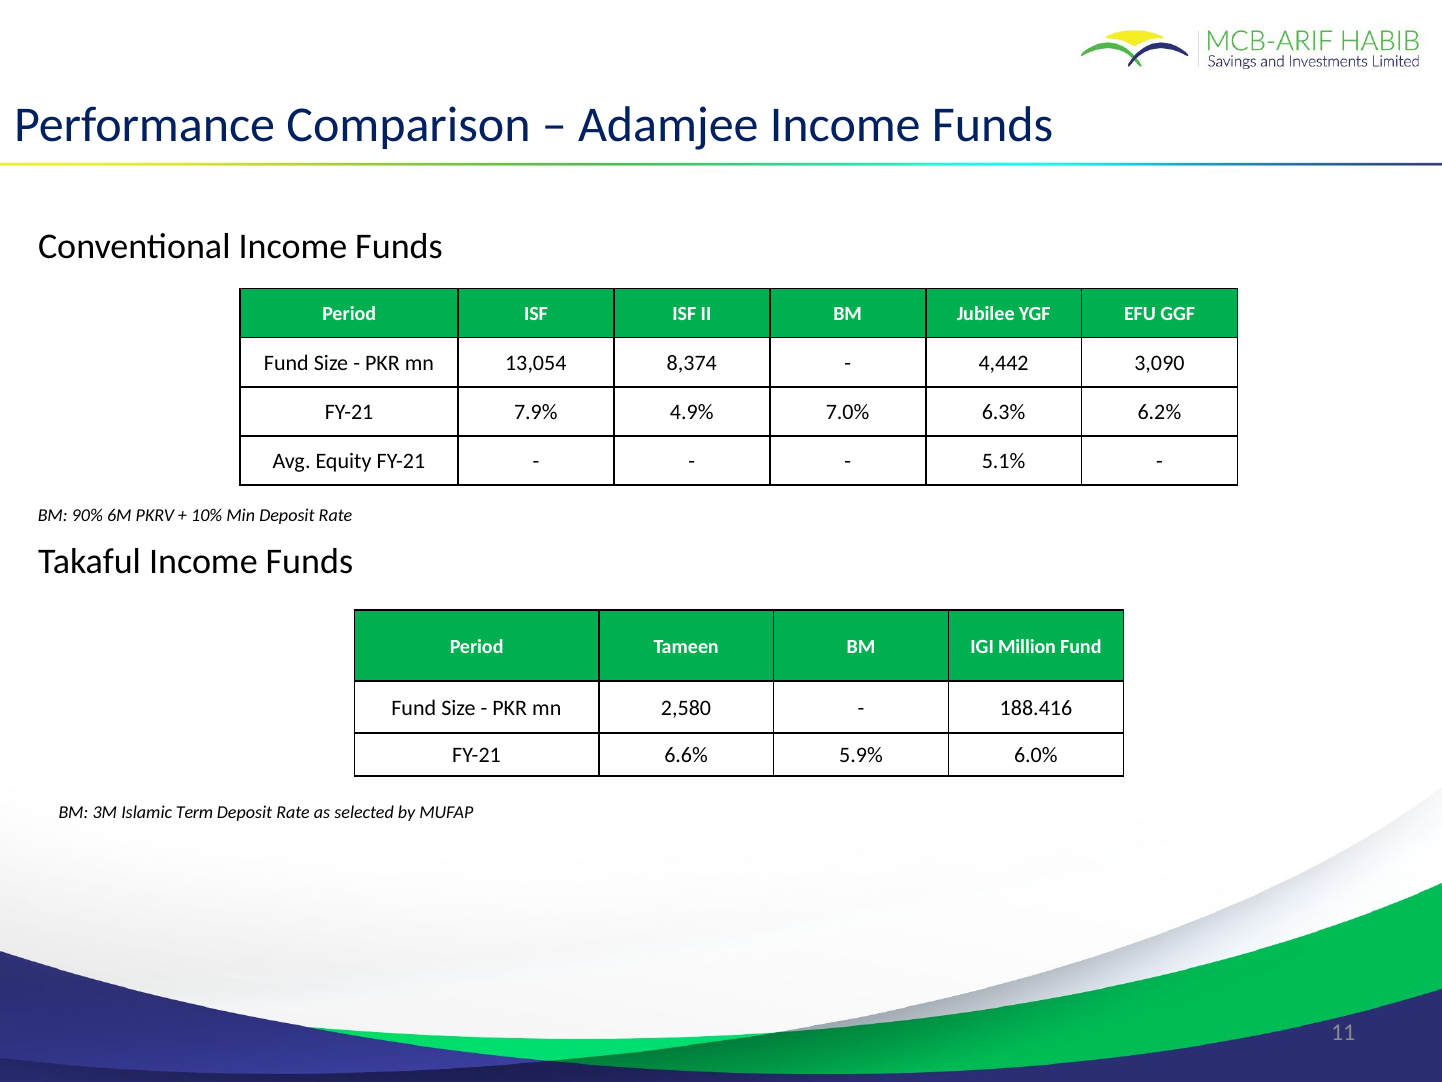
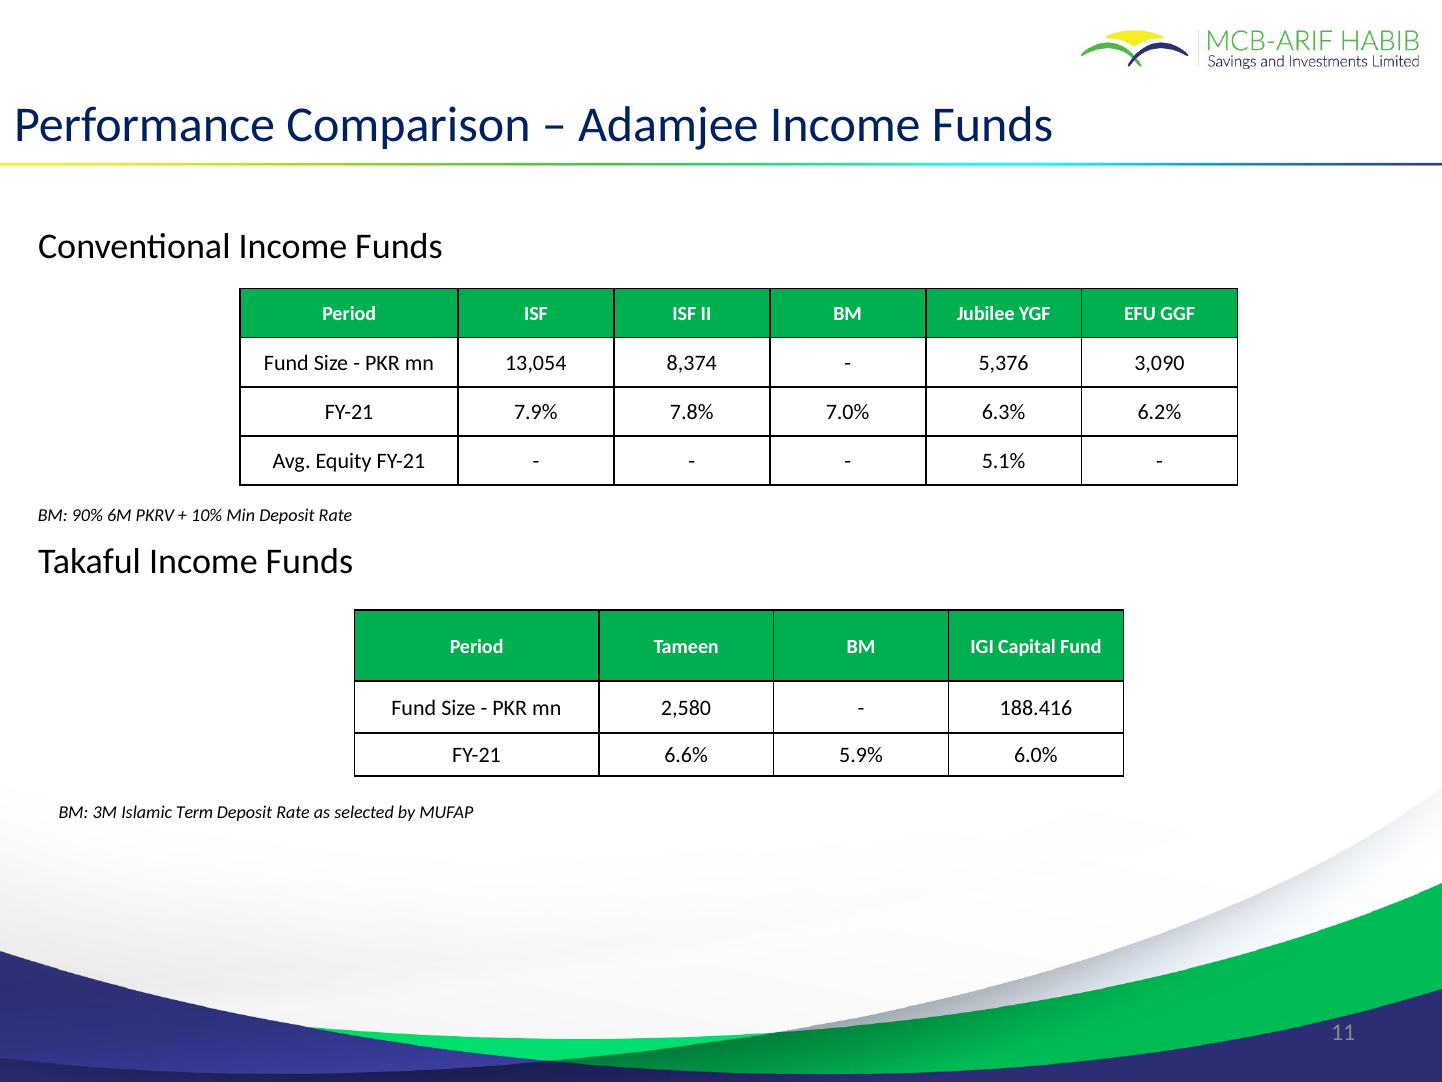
4,442: 4,442 -> 5,376
4.9%: 4.9% -> 7.8%
Million: Million -> Capital
